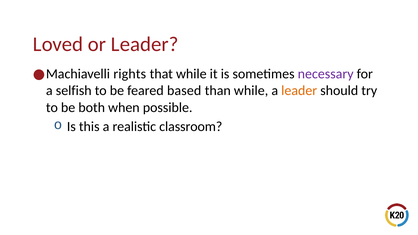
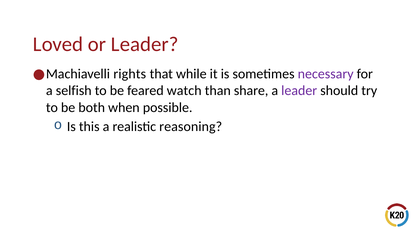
based: based -> watch
than while: while -> share
leader at (299, 91) colour: orange -> purple
classroom: classroom -> reasoning
